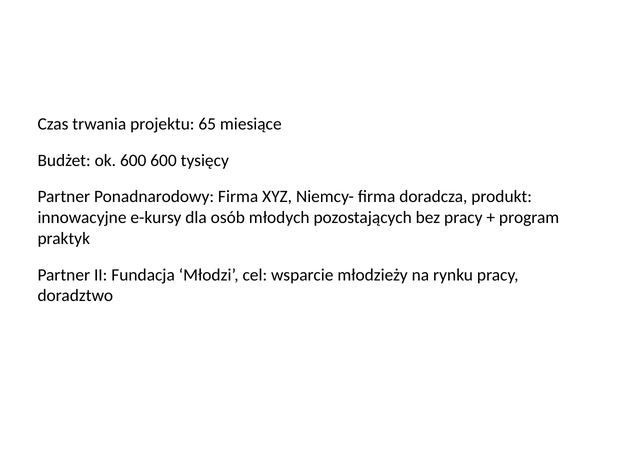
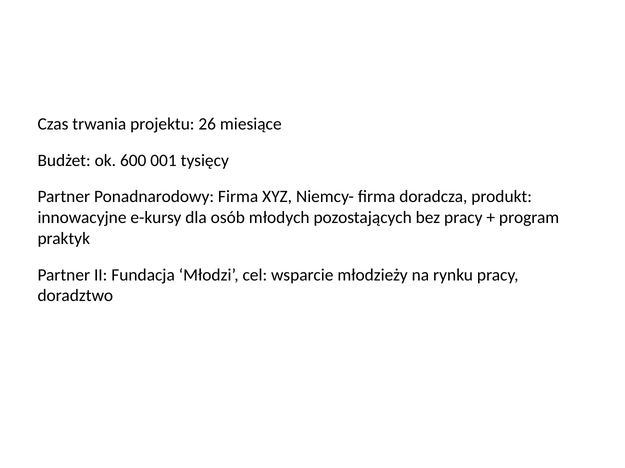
65: 65 -> 26
600 600: 600 -> 001
